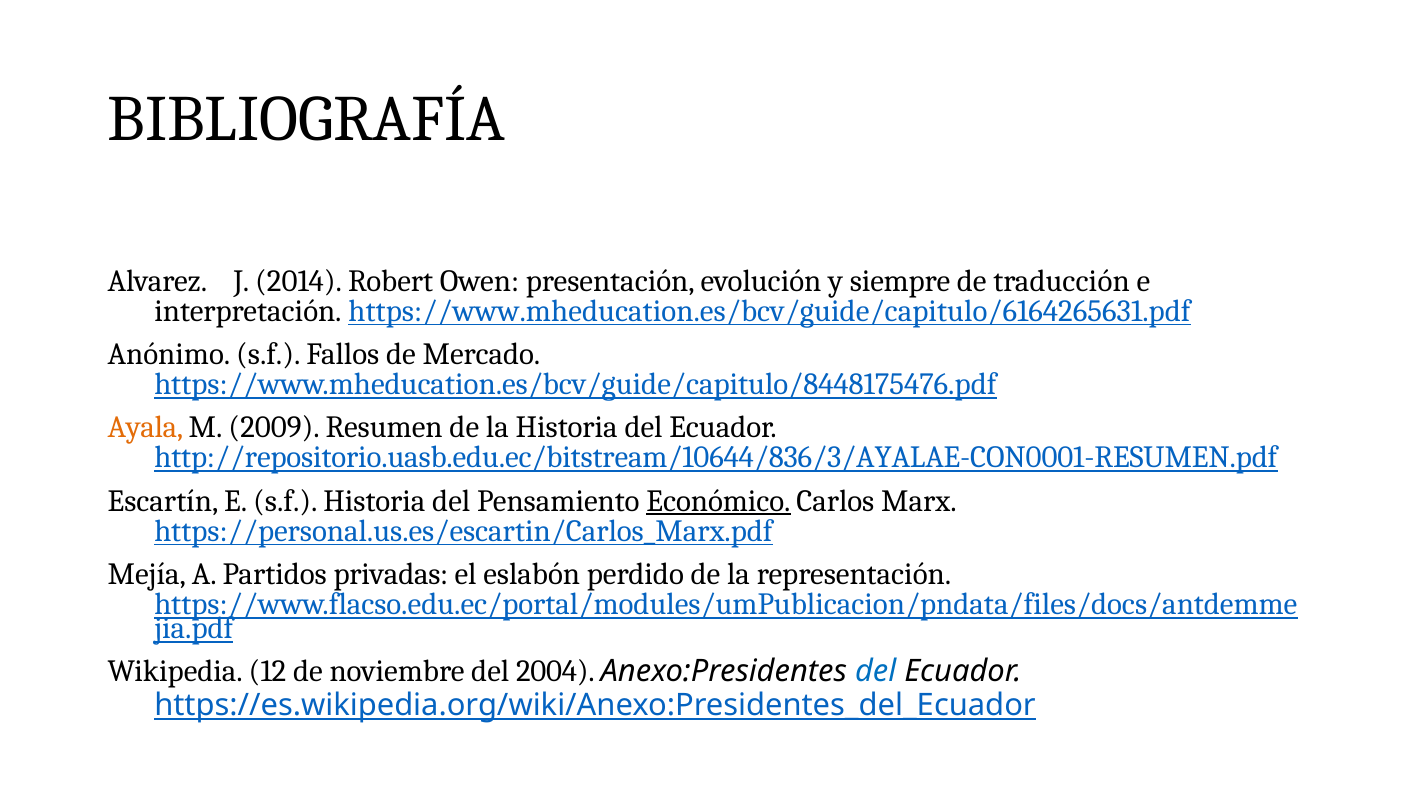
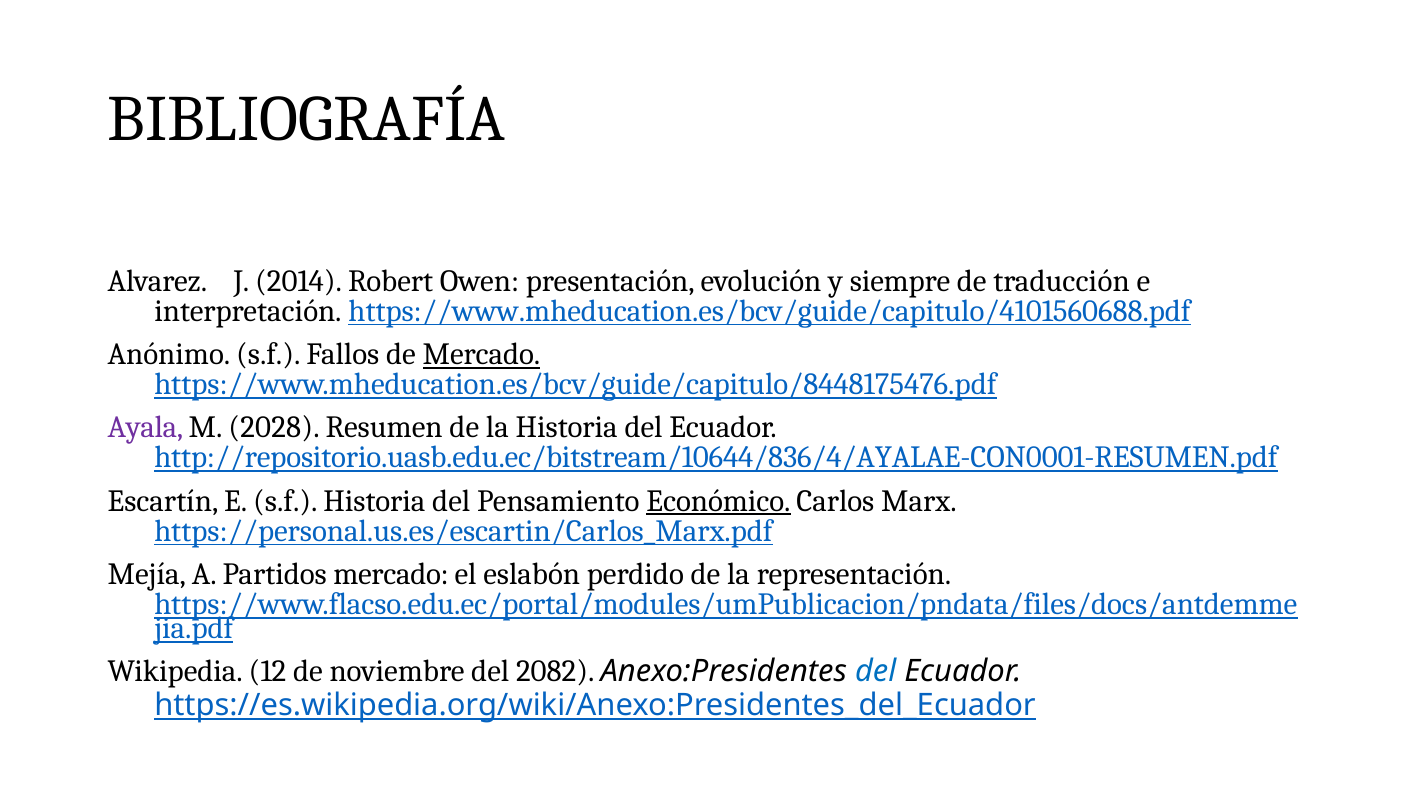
https://www.mheducation.es/bcv/guide/capitulo/6164265631.pdf: https://www.mheducation.es/bcv/guide/capitulo/6164265631.pdf -> https://www.mheducation.es/bcv/guide/capitulo/4101560688.pdf
Mercado at (481, 354) underline: none -> present
Ayala colour: orange -> purple
2009: 2009 -> 2028
http://repositorio.uasb.edu.ec/bitstream/10644/836/3/AYALAE-CON0001-RESUMEN.pdf: http://repositorio.uasb.edu.ec/bitstream/10644/836/3/AYALAE-CON0001-RESUMEN.pdf -> http://repositorio.uasb.edu.ec/bitstream/10644/836/4/AYALAE-CON0001-RESUMEN.pdf
Partidos privadas: privadas -> mercado
2004: 2004 -> 2082
